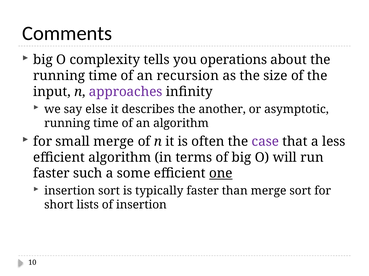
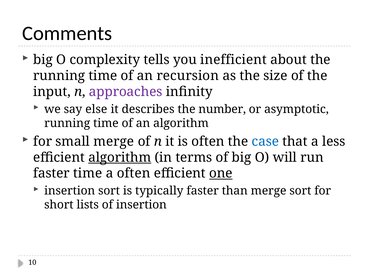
operations: operations -> inefficient
another: another -> number
case colour: purple -> blue
algorithm at (120, 158) underline: none -> present
faster such: such -> time
a some: some -> often
